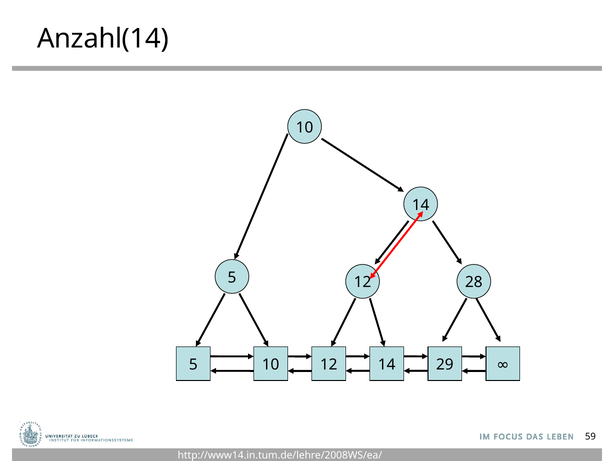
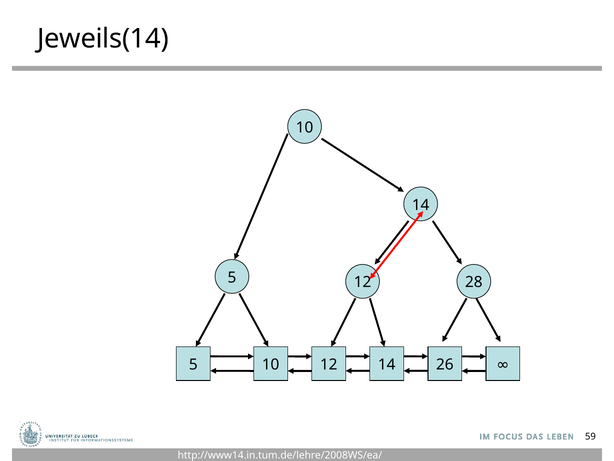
Anzahl(14: Anzahl(14 -> Jeweils(14
29: 29 -> 26
